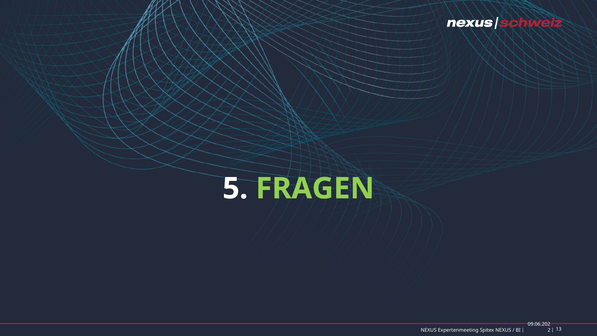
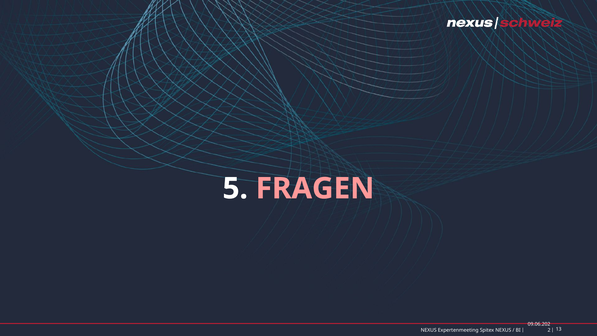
FRAGEN colour: light green -> pink
